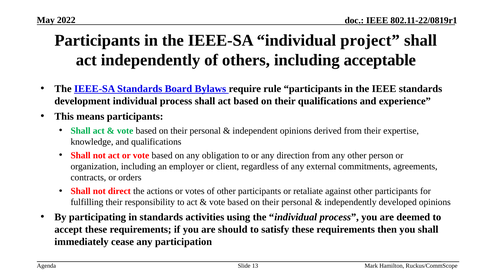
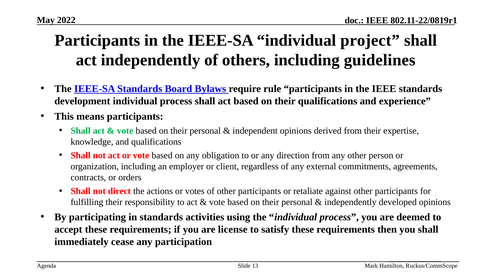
acceptable: acceptable -> guidelines
should: should -> license
